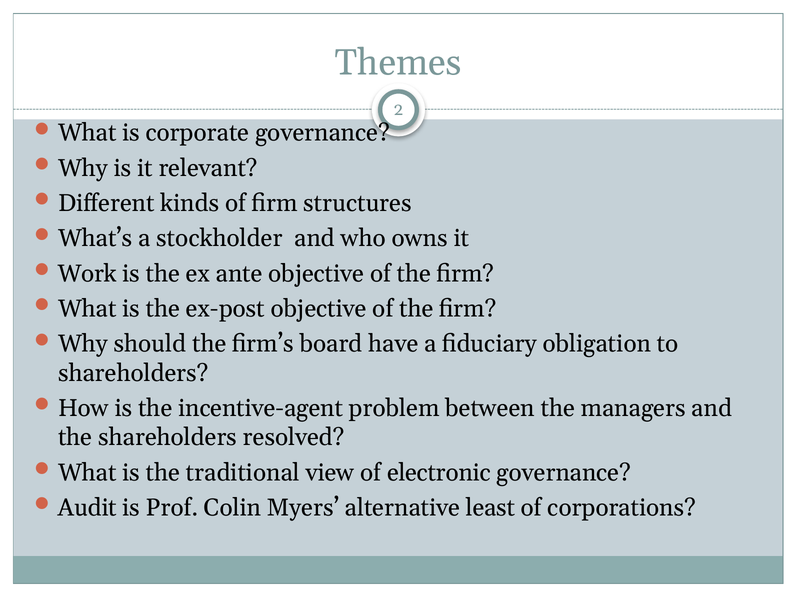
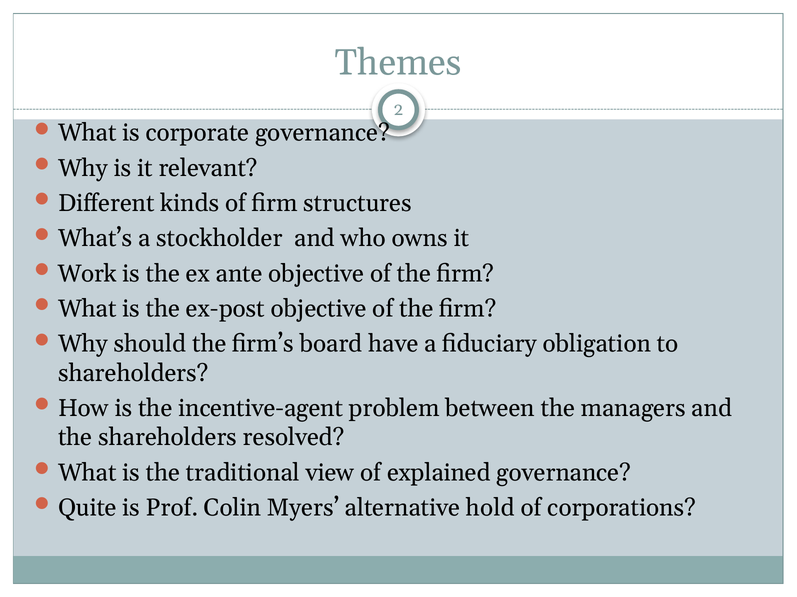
electronic: electronic -> explained
Audit: Audit -> Quite
least: least -> hold
